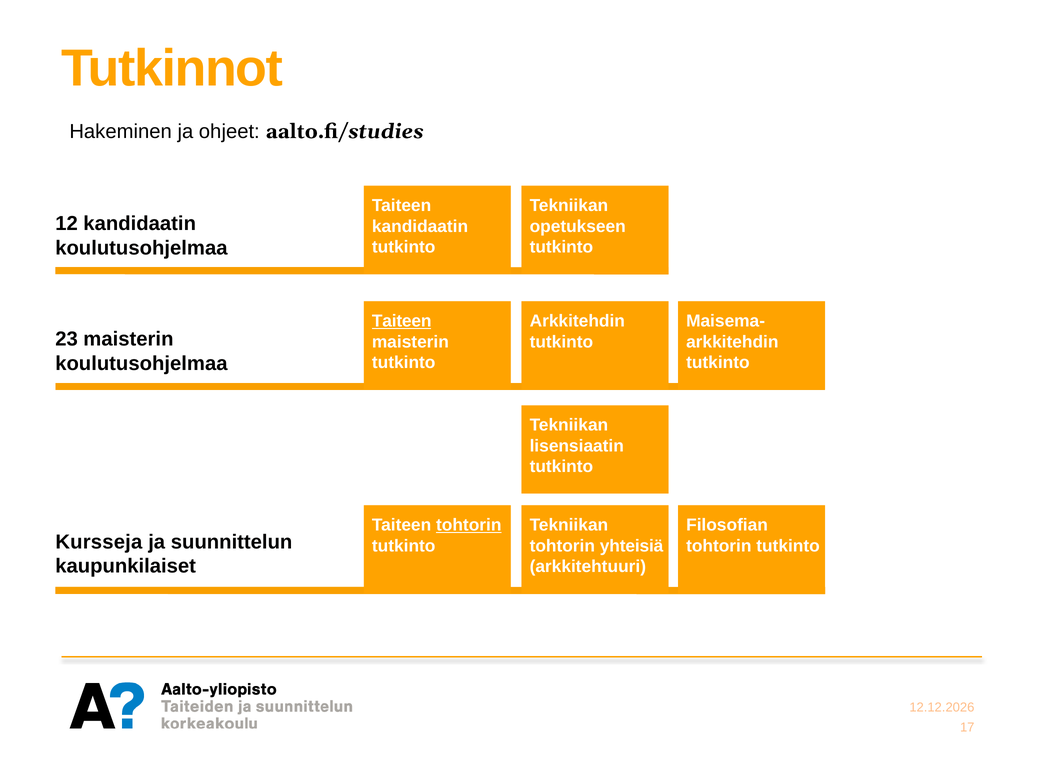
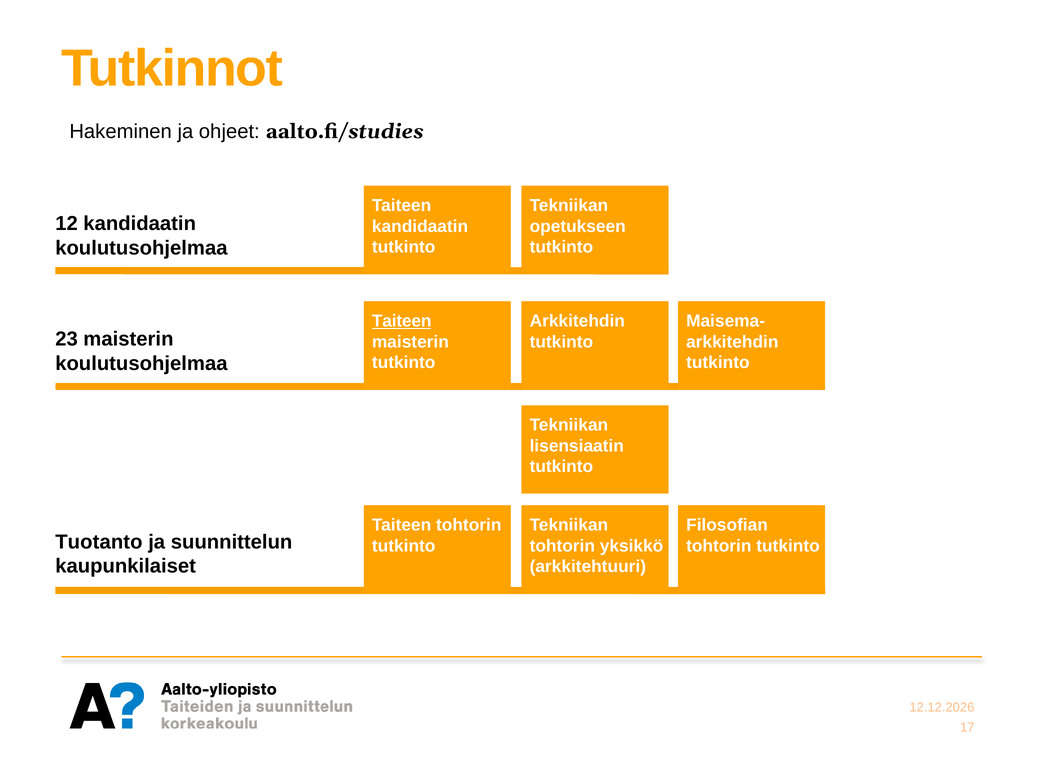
tohtorin at (469, 525) underline: present -> none
Kursseja: Kursseja -> Tuotanto
yhteisiä: yhteisiä -> yksikkö
